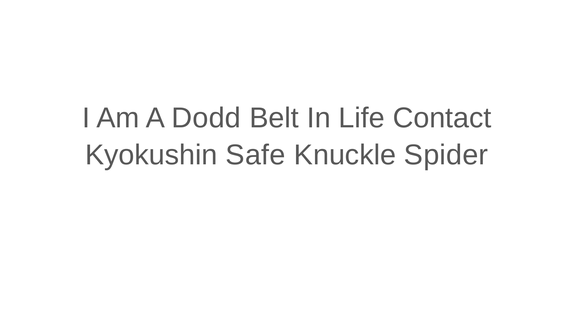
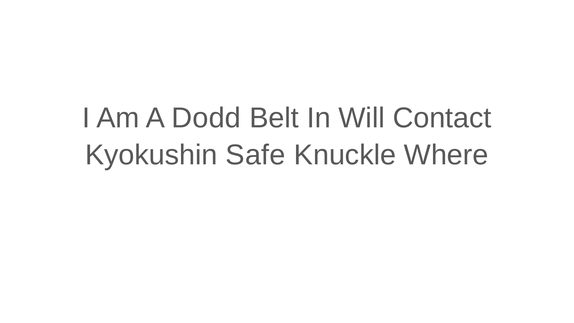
Life: Life -> Will
Spider: Spider -> Where
